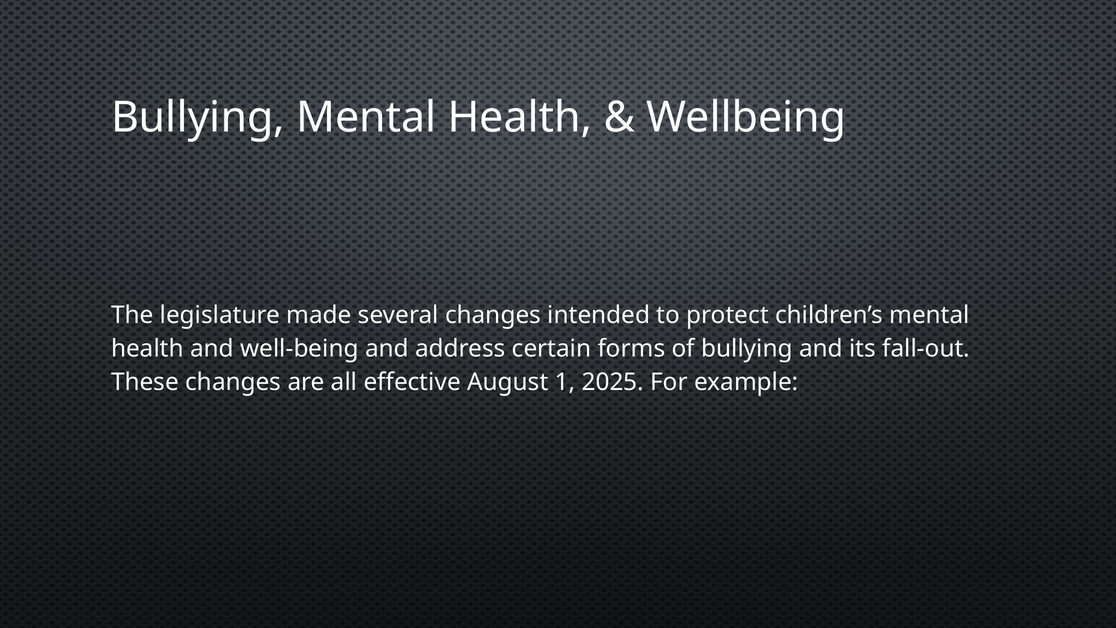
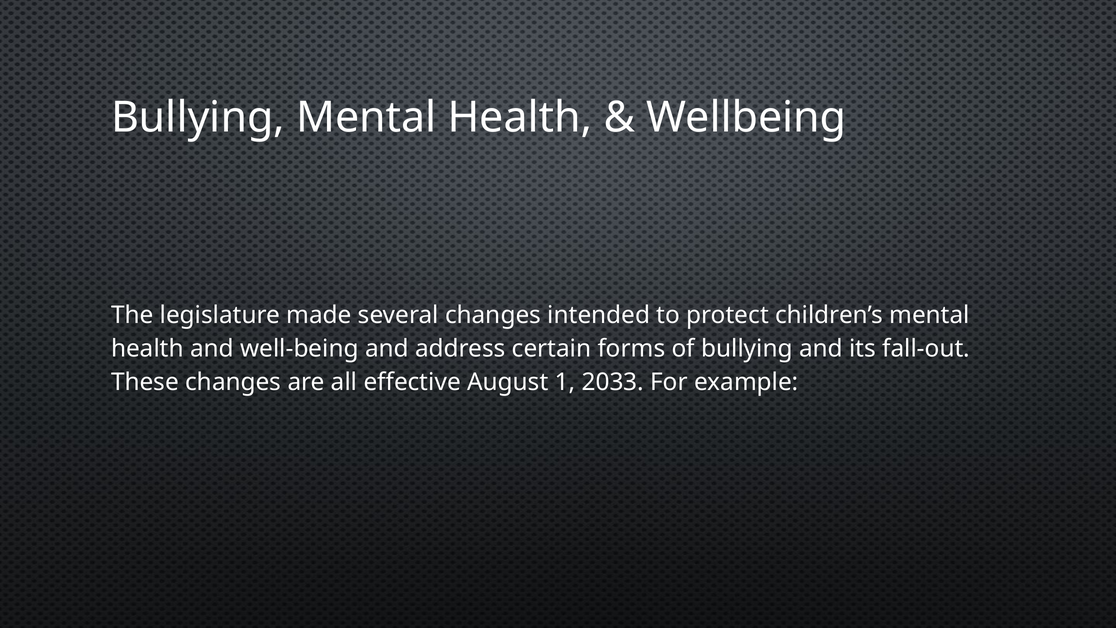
2025: 2025 -> 2033
